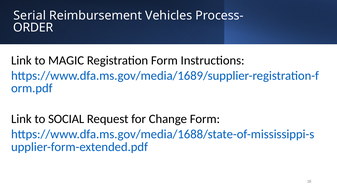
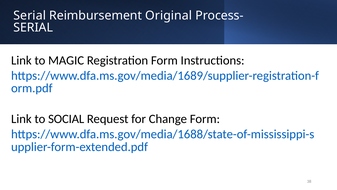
Vehicles: Vehicles -> Original
ORDER at (33, 27): ORDER -> SERIAL
